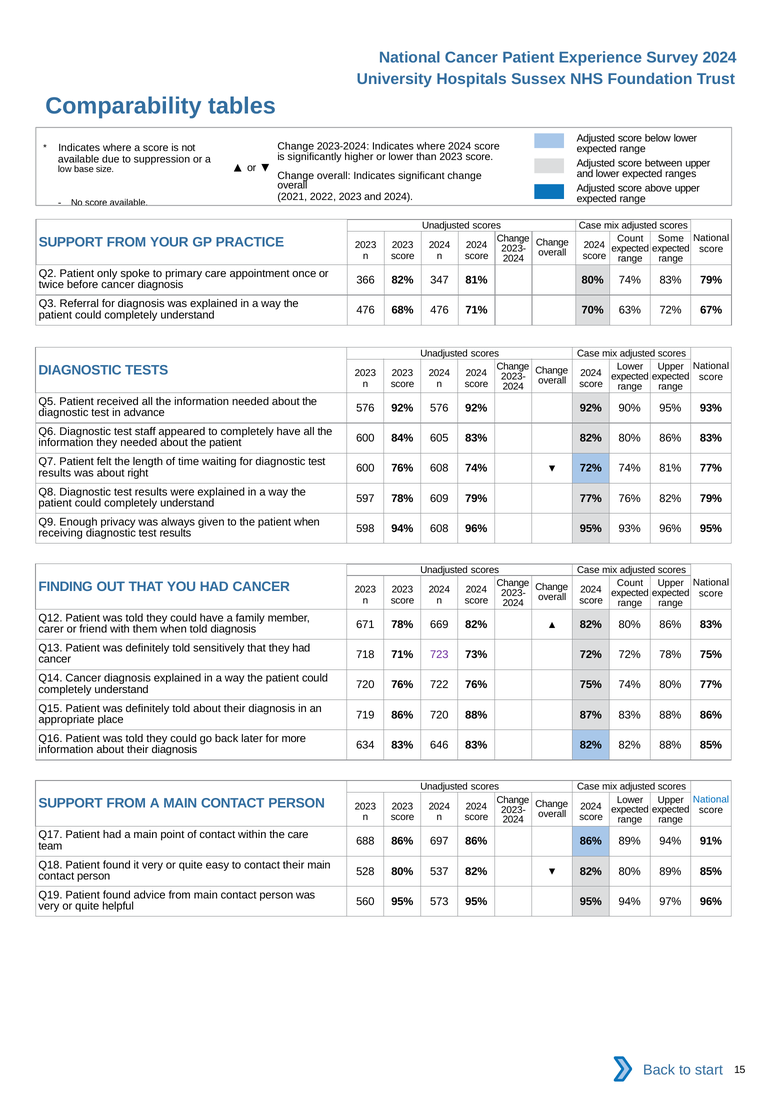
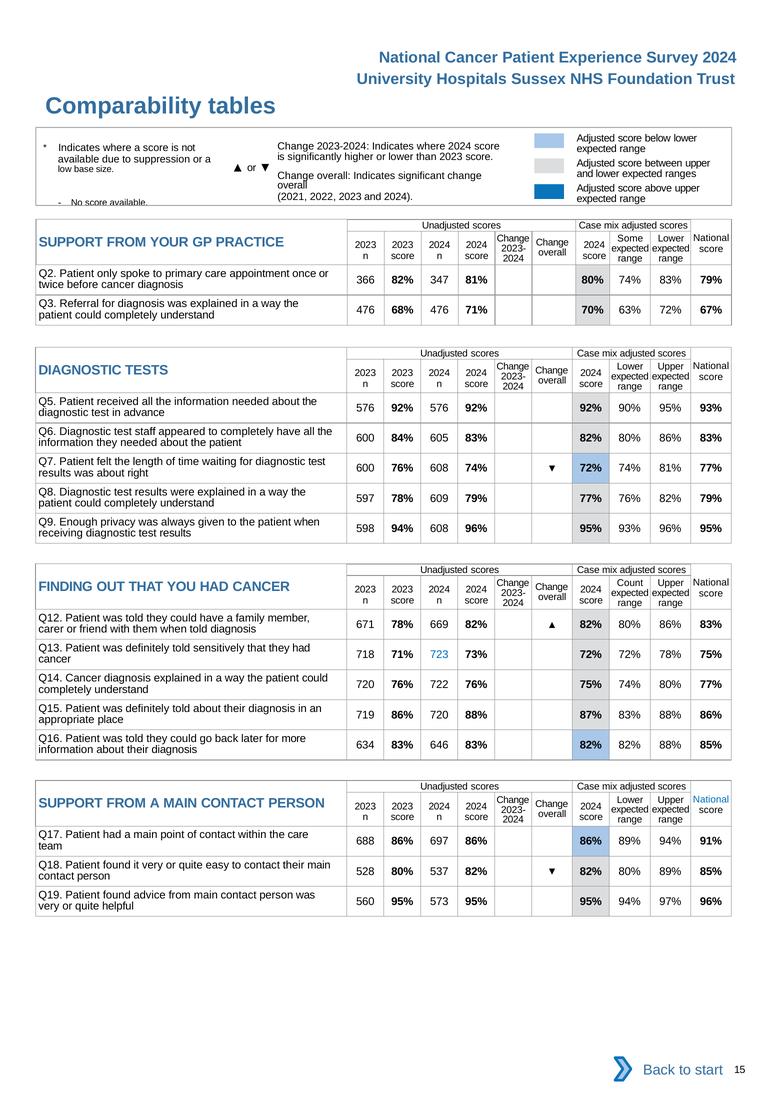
Count at (630, 239): Count -> Some
Some at (671, 239): Some -> Lower
723 colour: purple -> blue
